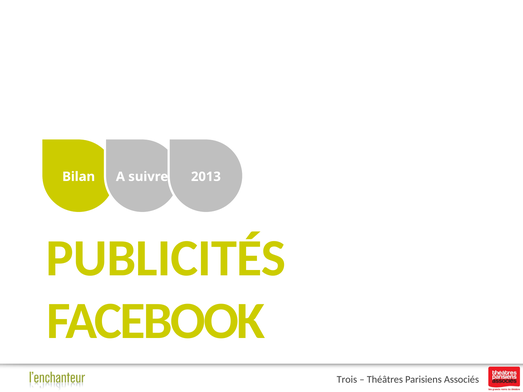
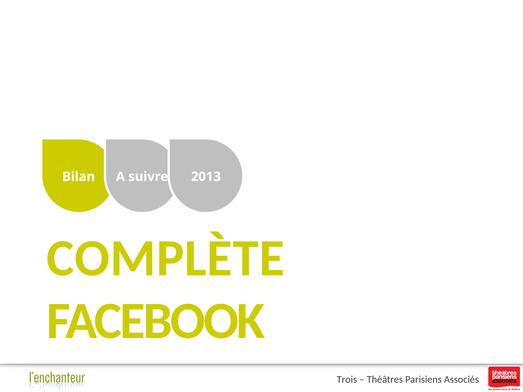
PUBLICITÉS: PUBLICITÉS -> COMPLÈTE
